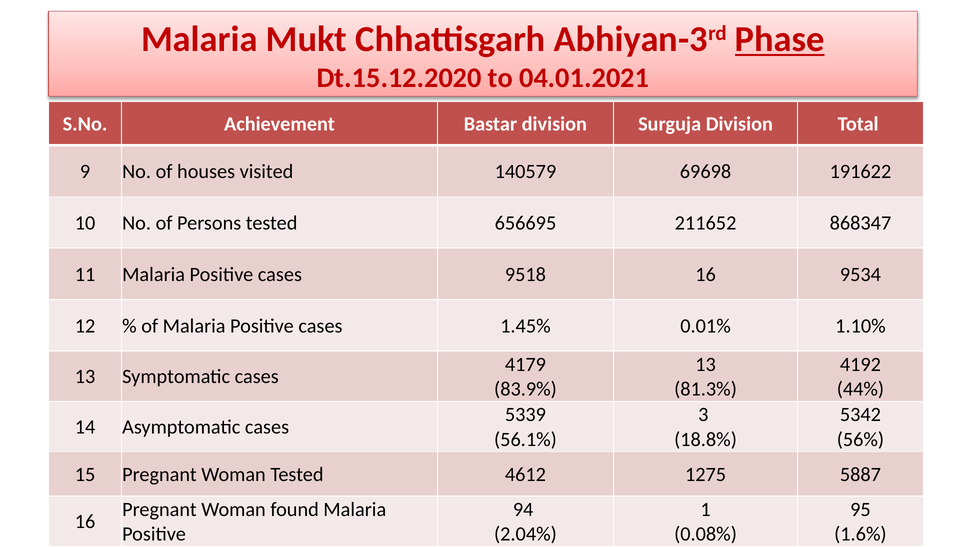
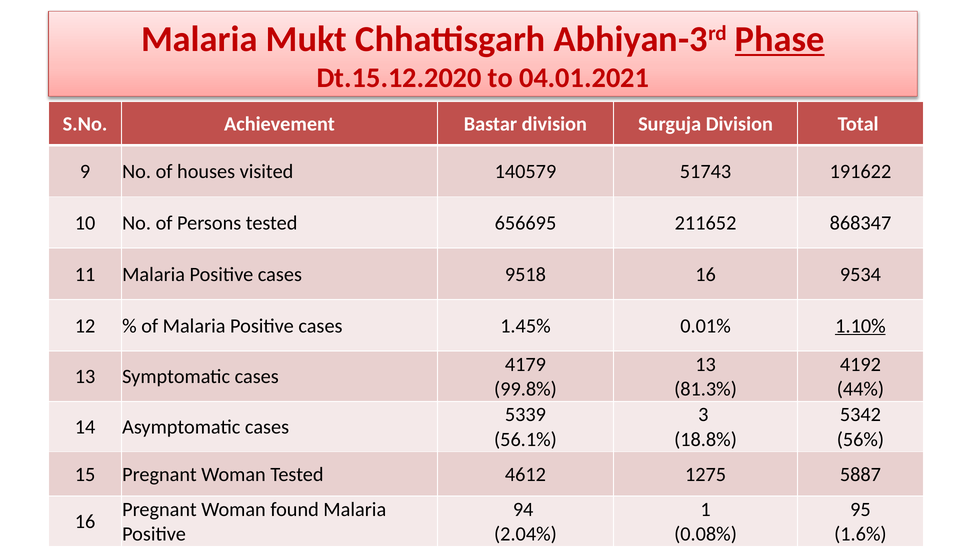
69698: 69698 -> 51743
1.10% underline: none -> present
83.9%: 83.9% -> 99.8%
